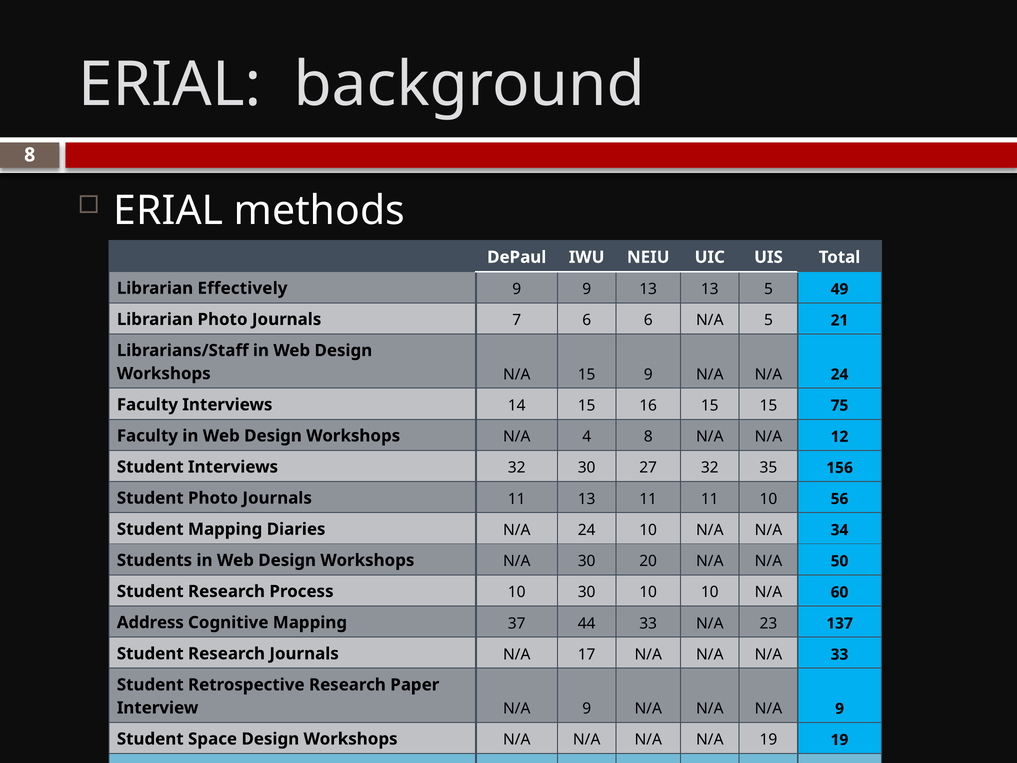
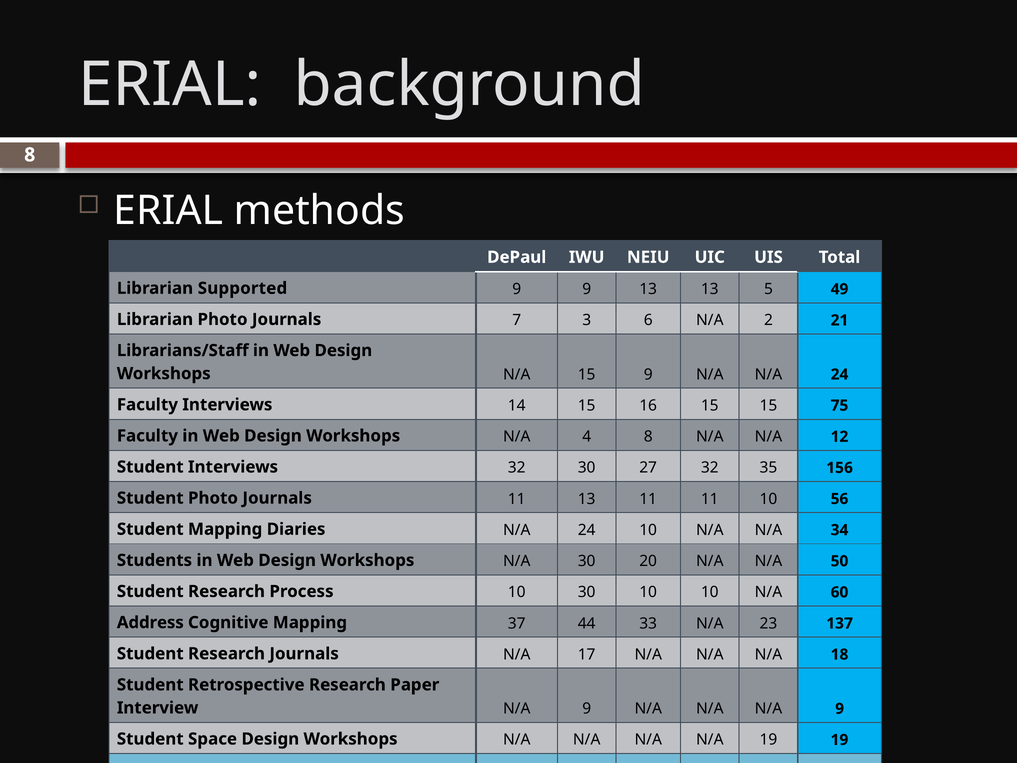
Effectively: Effectively -> Supported
7 6: 6 -> 3
N/A 5: 5 -> 2
N/A 33: 33 -> 18
